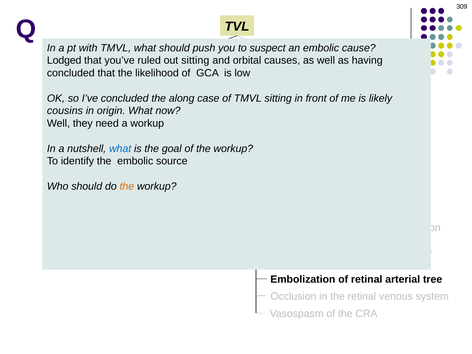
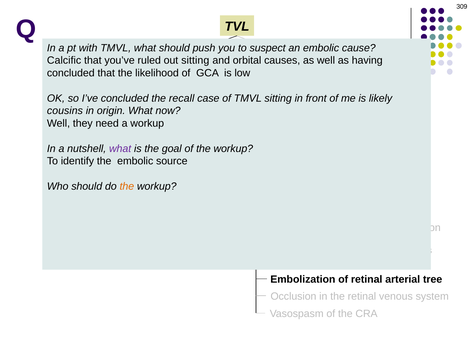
Lodged: Lodged -> Calcific
along: along -> recall
what at (120, 149) colour: blue -> purple
